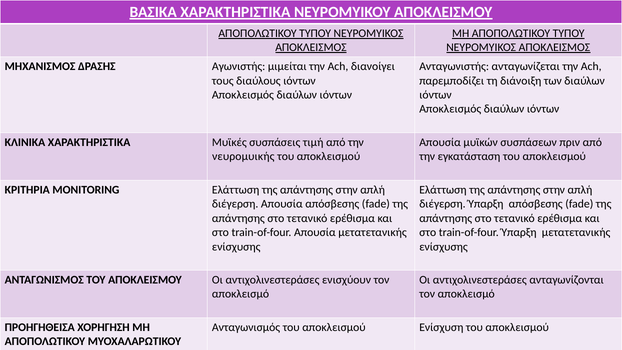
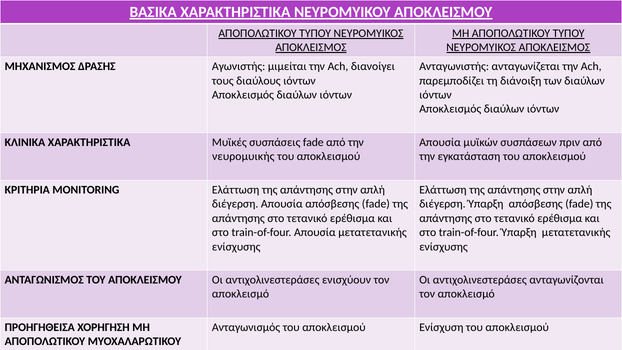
συσπάσεις τιμή: τιμή -> fade
